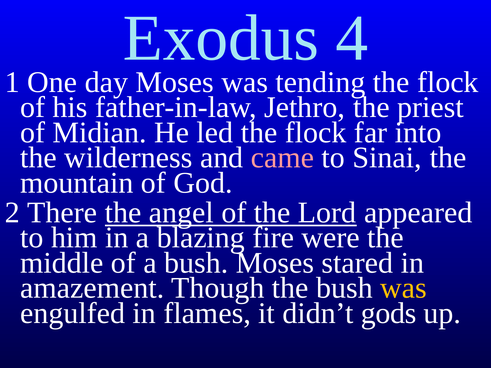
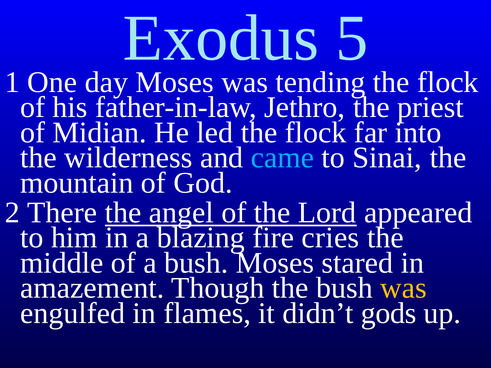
4: 4 -> 5
came colour: pink -> light blue
were: were -> cries
